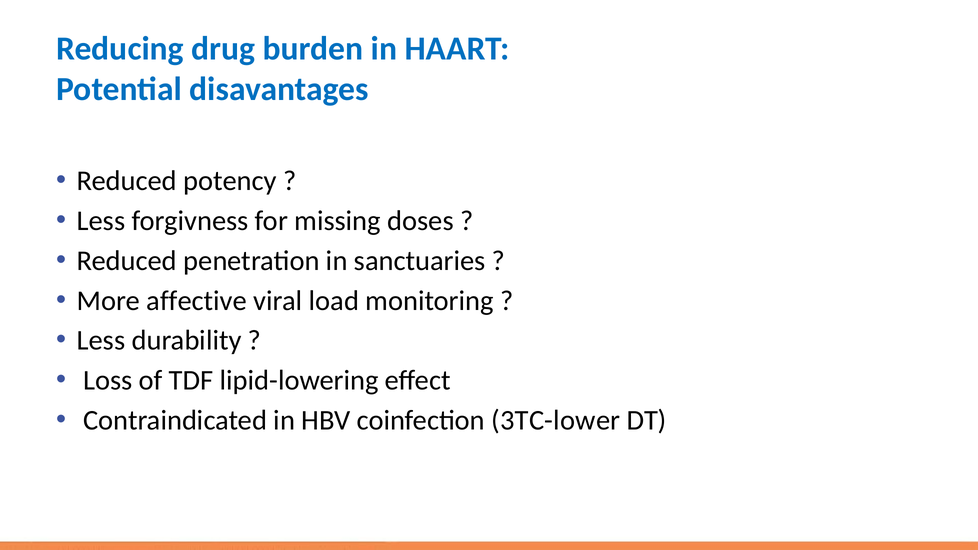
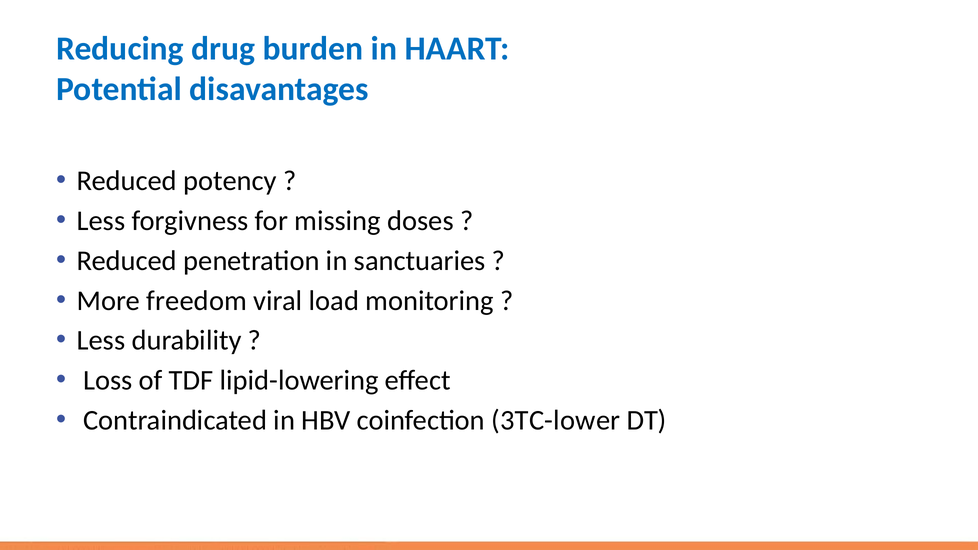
affective: affective -> freedom
